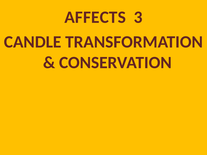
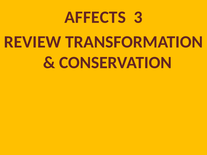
CANDLE: CANDLE -> REVIEW
